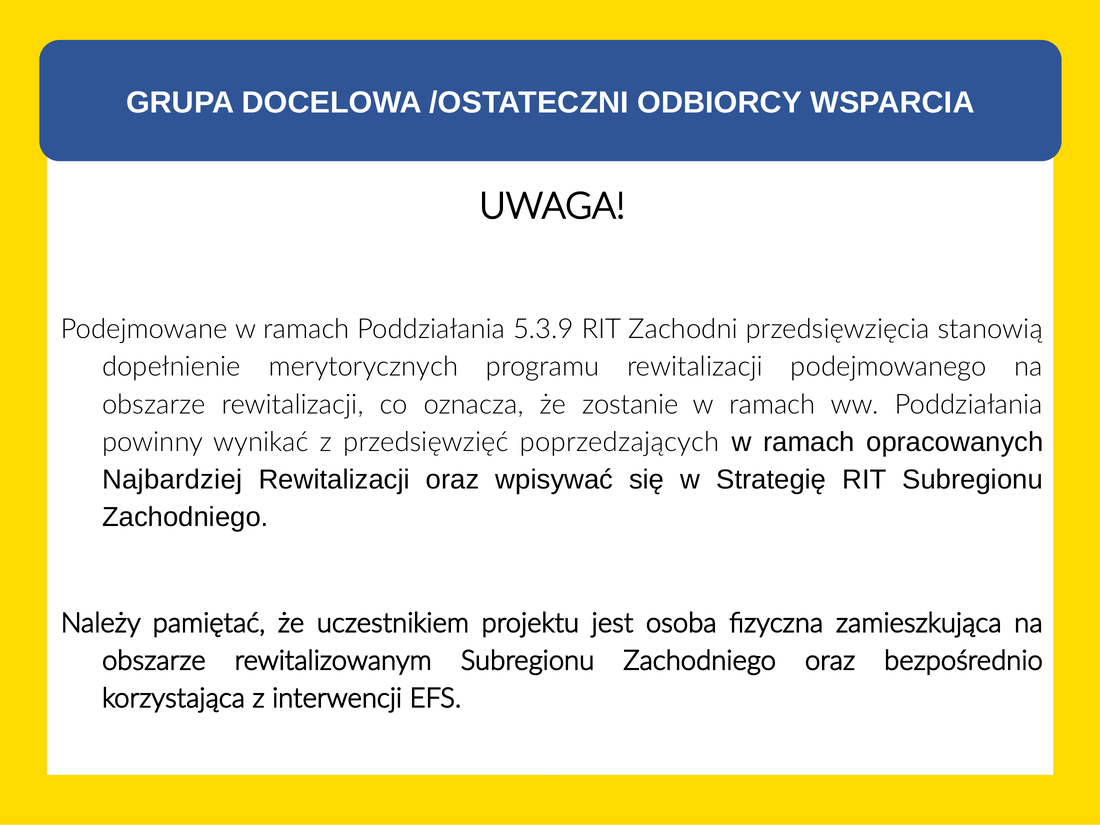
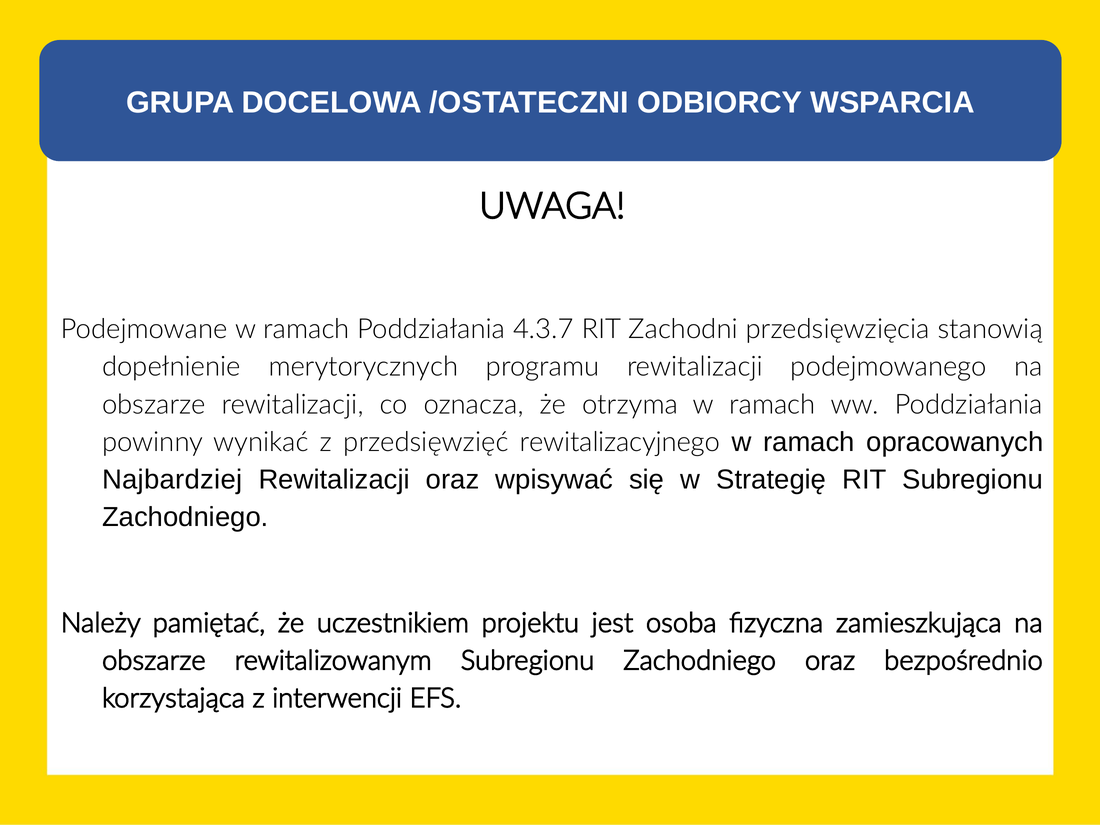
5.3.9: 5.3.9 -> 4.3.7
zostanie: zostanie -> otrzyma
poprzedzających: poprzedzających -> rewitalizacyjnego
